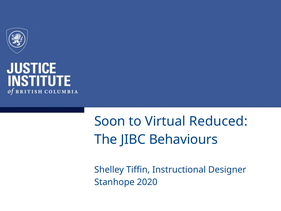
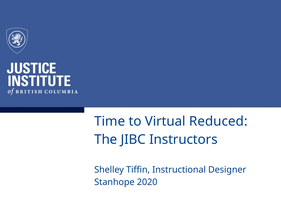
Soon: Soon -> Time
Behaviours: Behaviours -> Instructors
